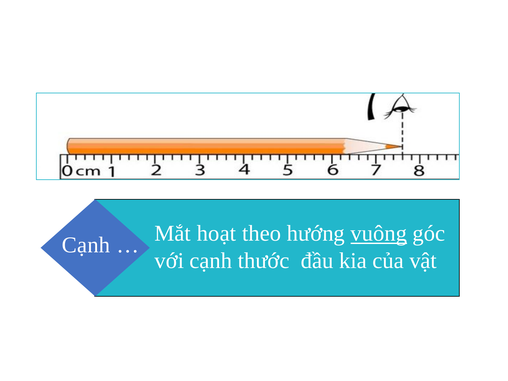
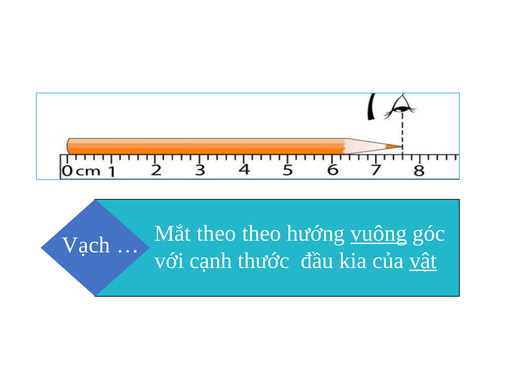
Mắt hoạt: hoạt -> theo
Cạnh at (86, 245): Cạnh -> Vạch
vật underline: none -> present
